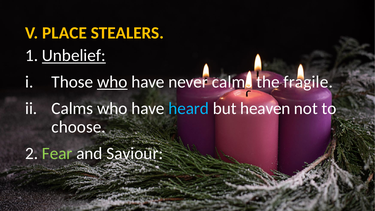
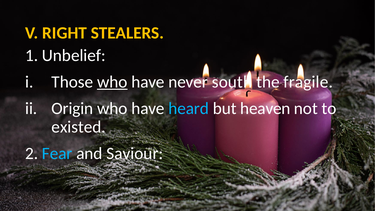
PLACE: PLACE -> RIGHT
Unbelief underline: present -> none
never calms: calms -> south
Calms at (72, 108): Calms -> Origin
choose: choose -> existed
Fear colour: light green -> light blue
